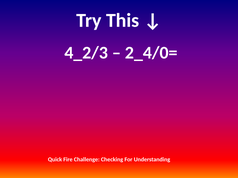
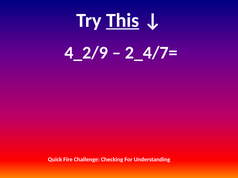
This underline: none -> present
4_2/3: 4_2/3 -> 4_2/9
2_4/0=: 2_4/0= -> 2_4/7=
